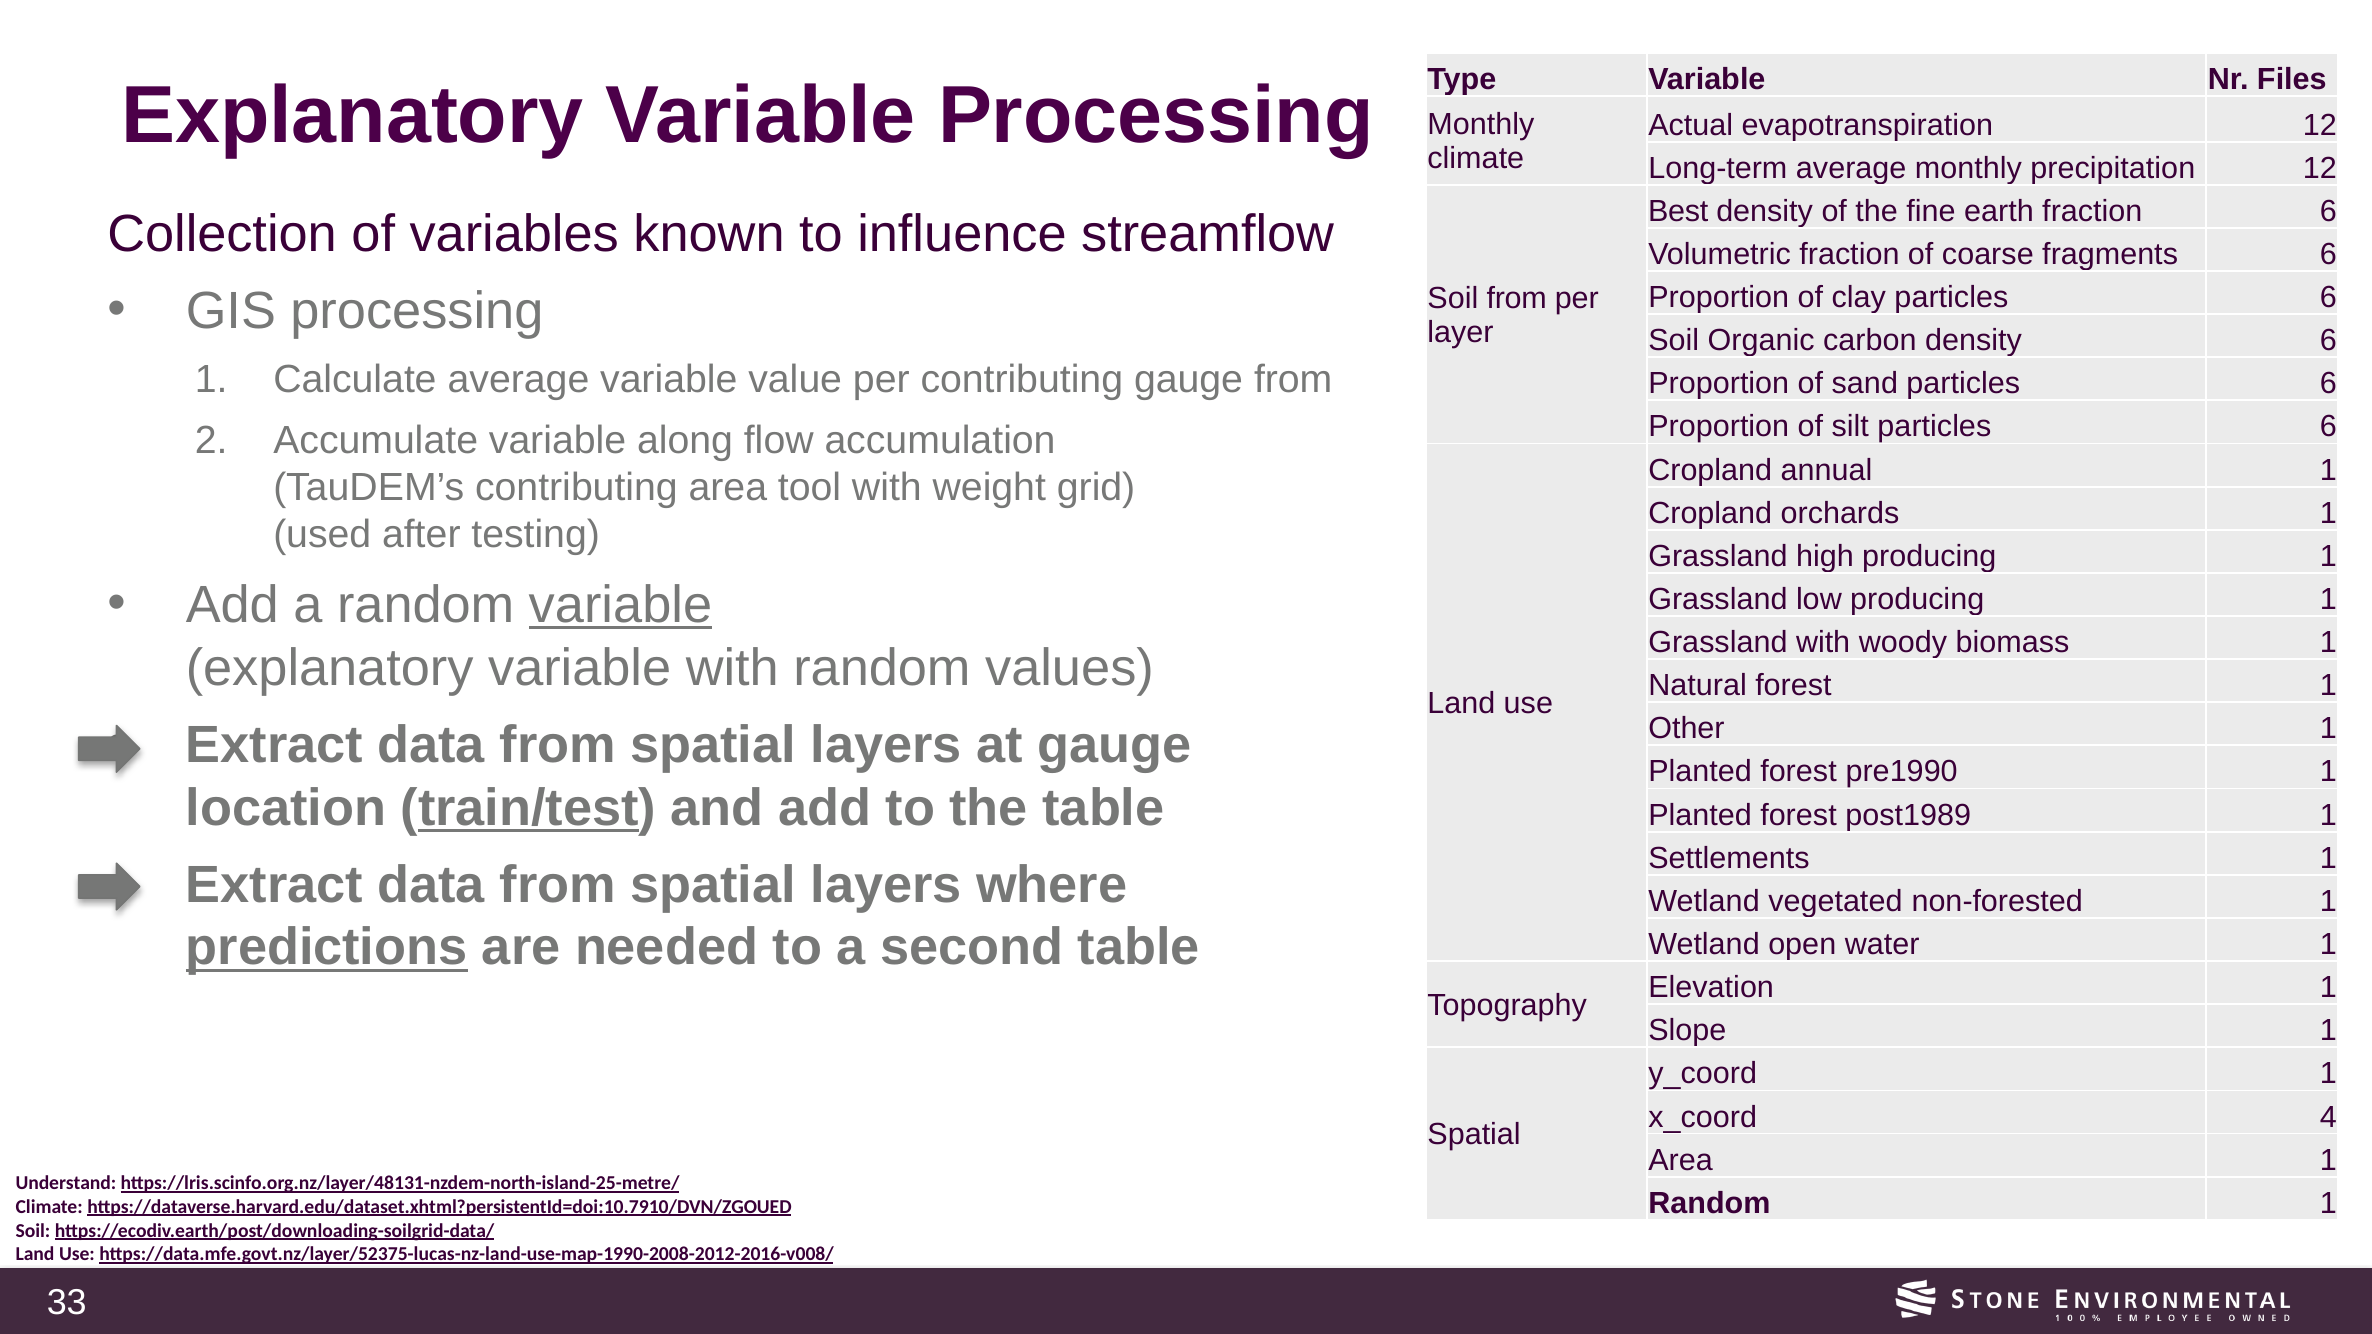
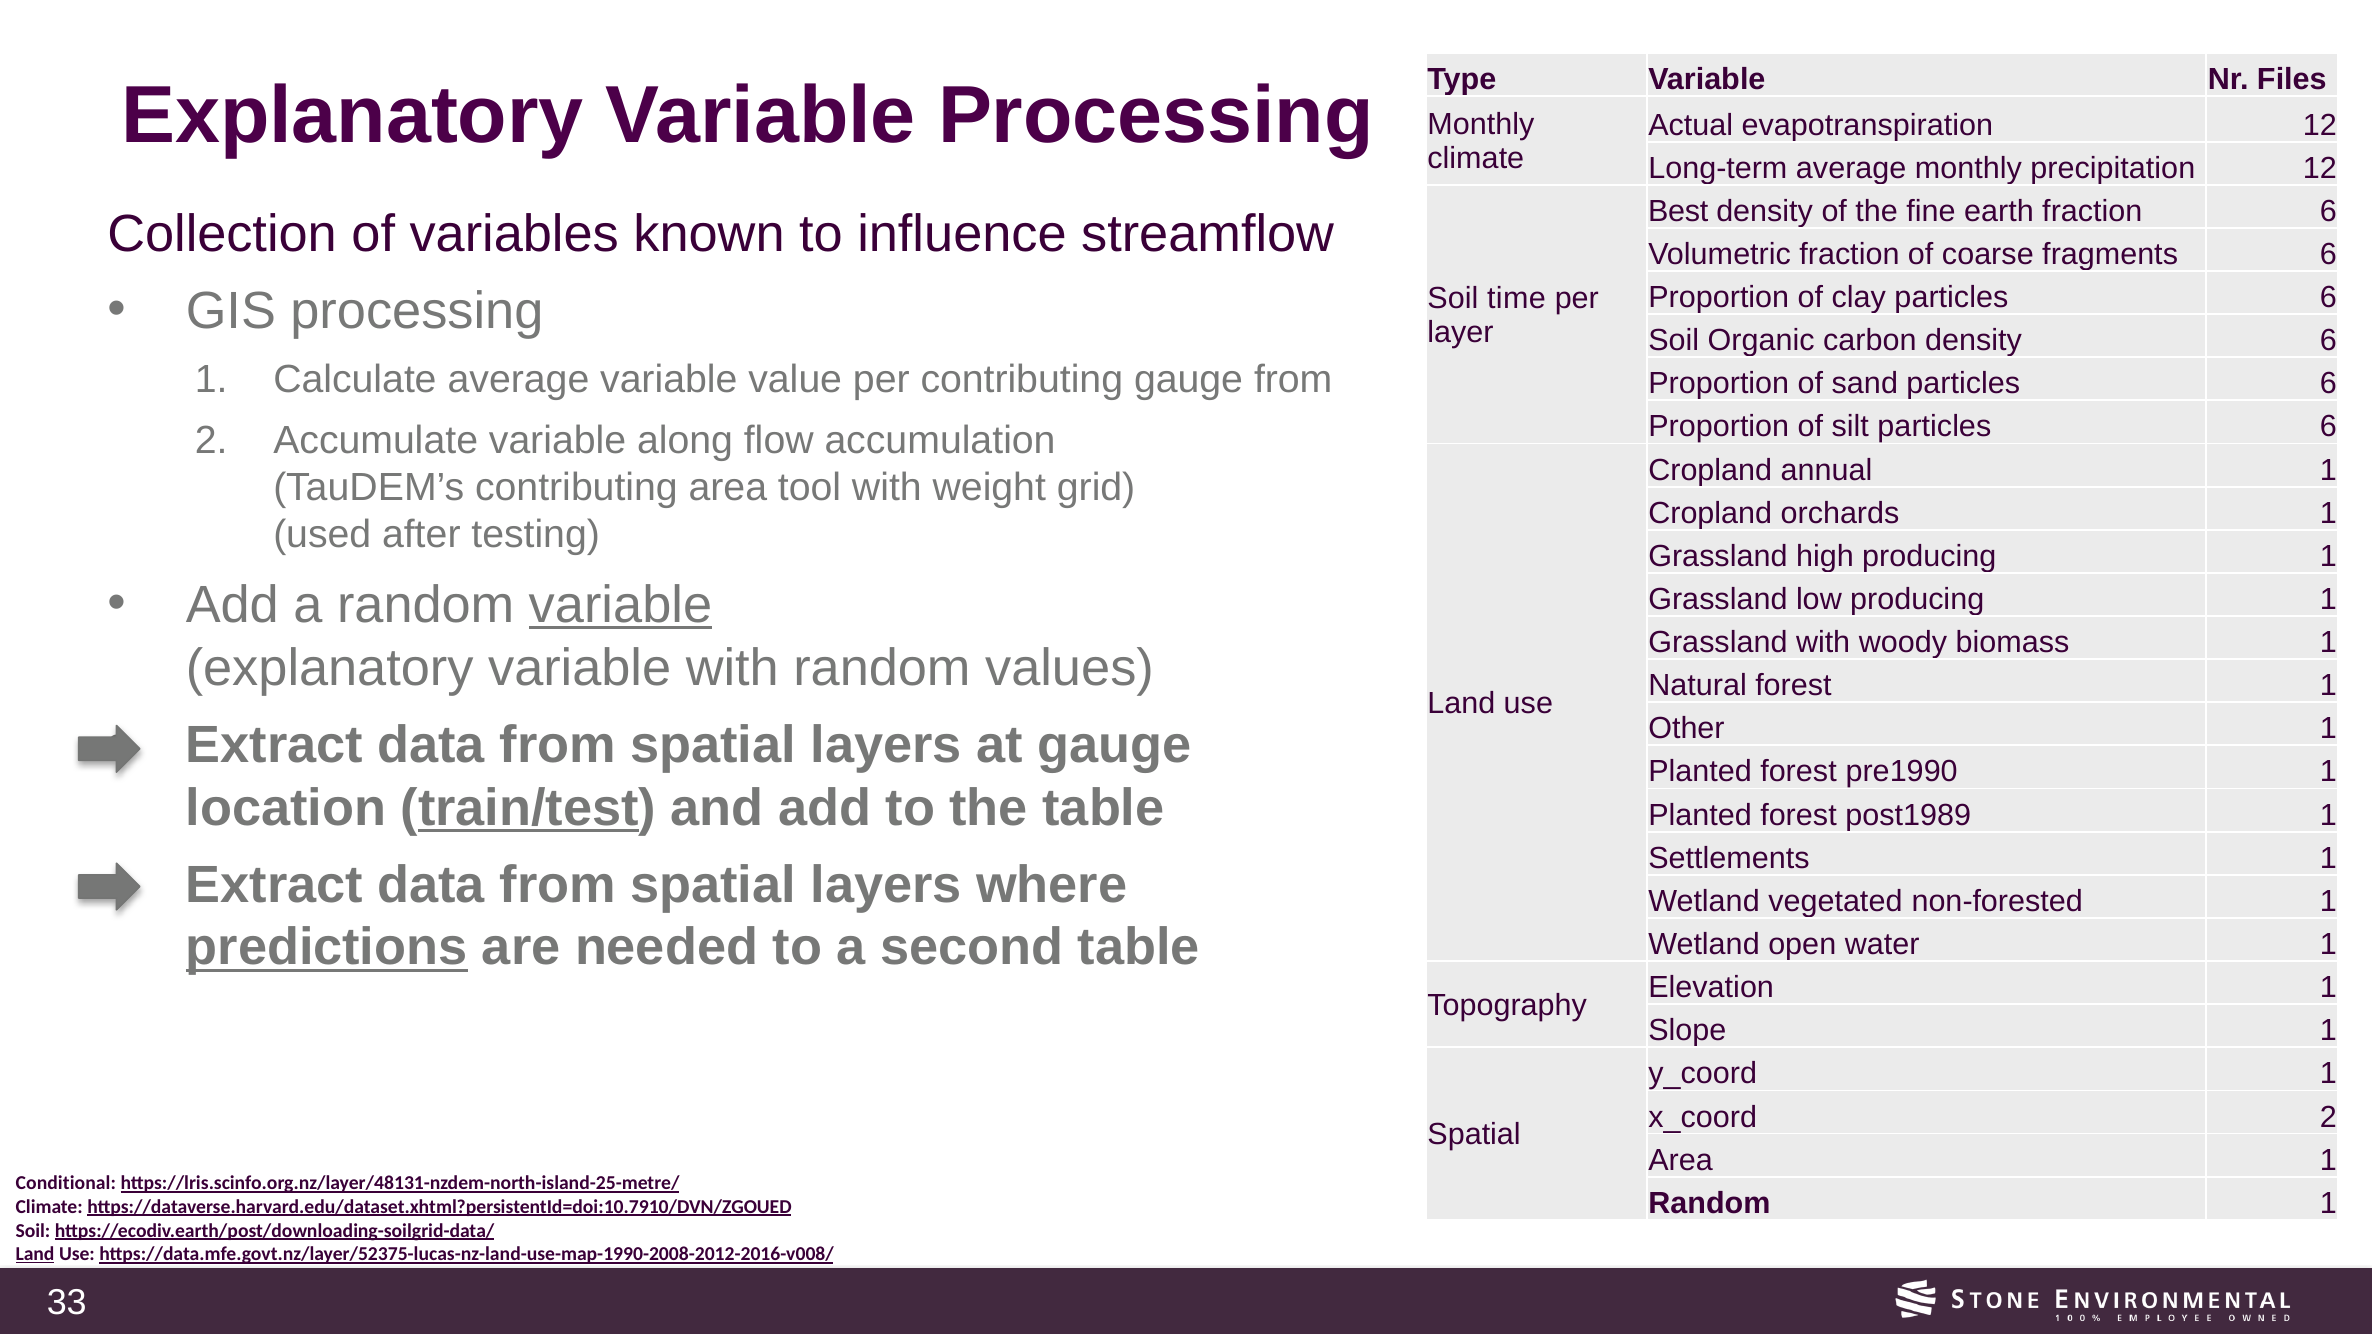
Soil from: from -> time
4 at (2328, 1117): 4 -> 2
Understand: Understand -> Conditional
Land at (35, 1255) underline: none -> present
